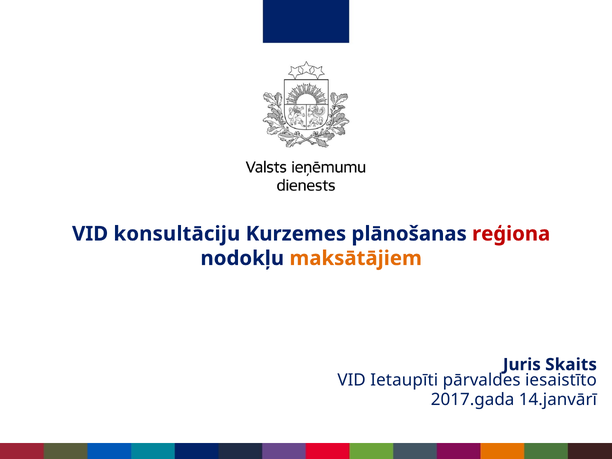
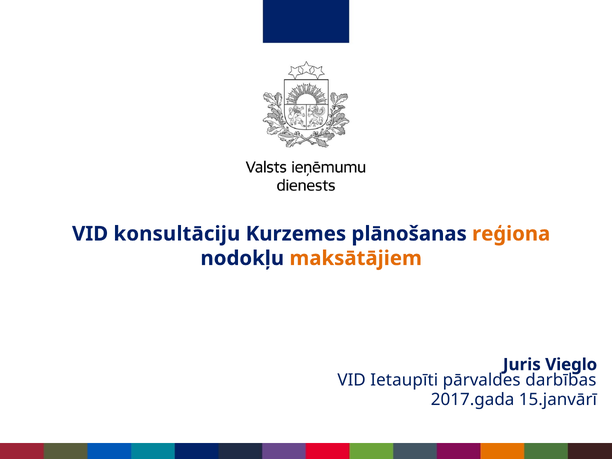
reģiona colour: red -> orange
Skaits: Skaits -> Vieglo
iesaistīto: iesaistīto -> darbības
14.janvārī: 14.janvārī -> 15.janvārī
